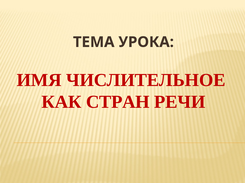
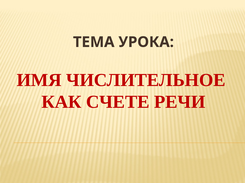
СТРАН: СТРАН -> СЧЕТЕ
